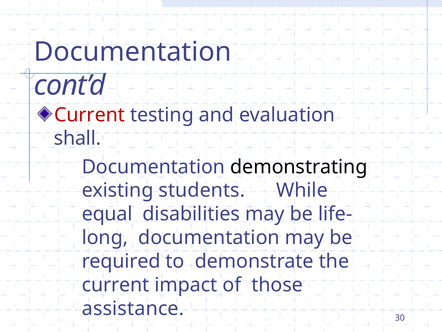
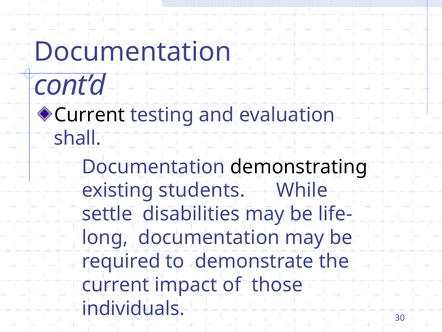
Current at (90, 115) colour: red -> black
equal: equal -> settle
assistance: assistance -> individuals
